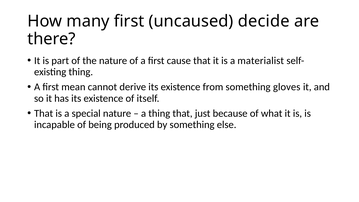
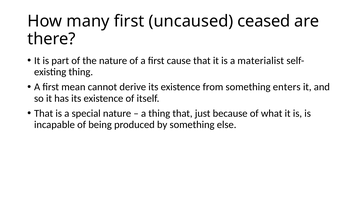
decide: decide -> ceased
gloves: gloves -> enters
